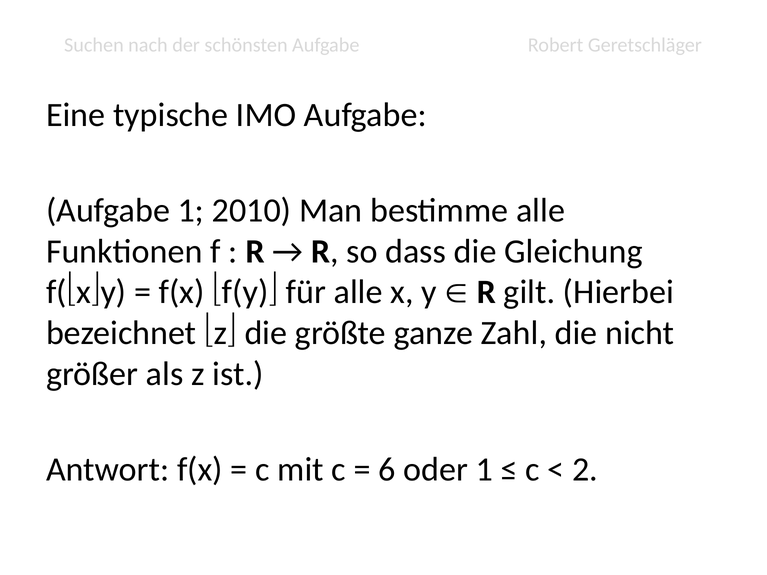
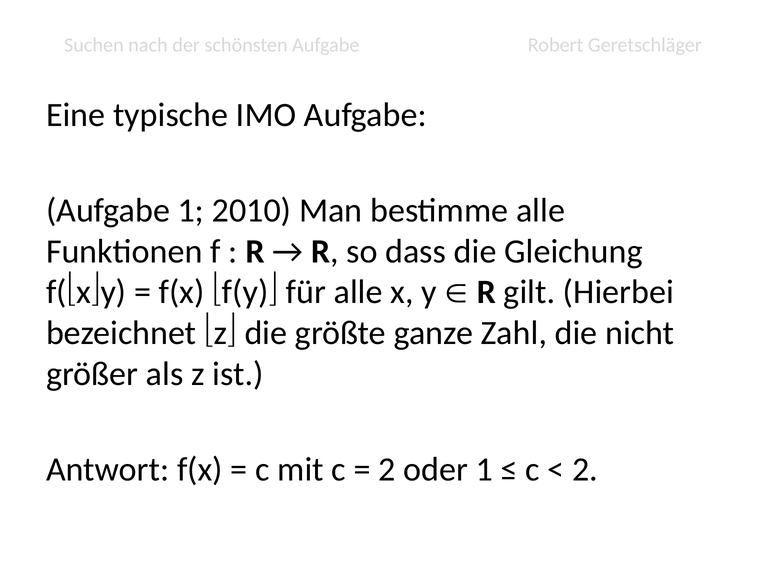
6 at (387, 470): 6 -> 2
